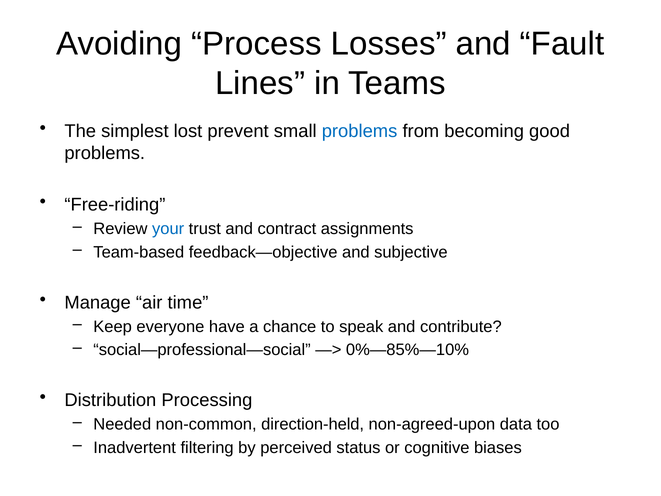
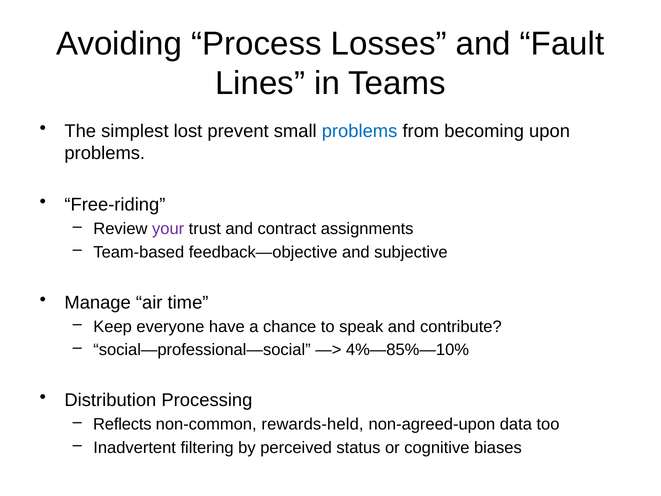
good: good -> upon
your colour: blue -> purple
0%—85%—10%: 0%—85%—10% -> 4%—85%—10%
Needed: Needed -> Reflects
direction-held: direction-held -> rewards-held
